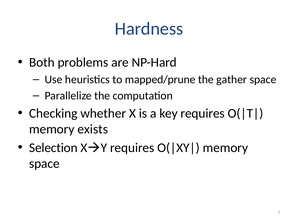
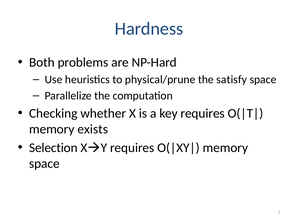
mapped/prune: mapped/prune -> physical/prune
gather: gather -> satisfy
